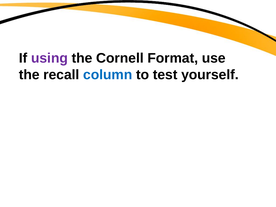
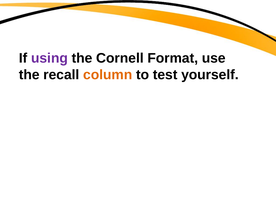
column colour: blue -> orange
